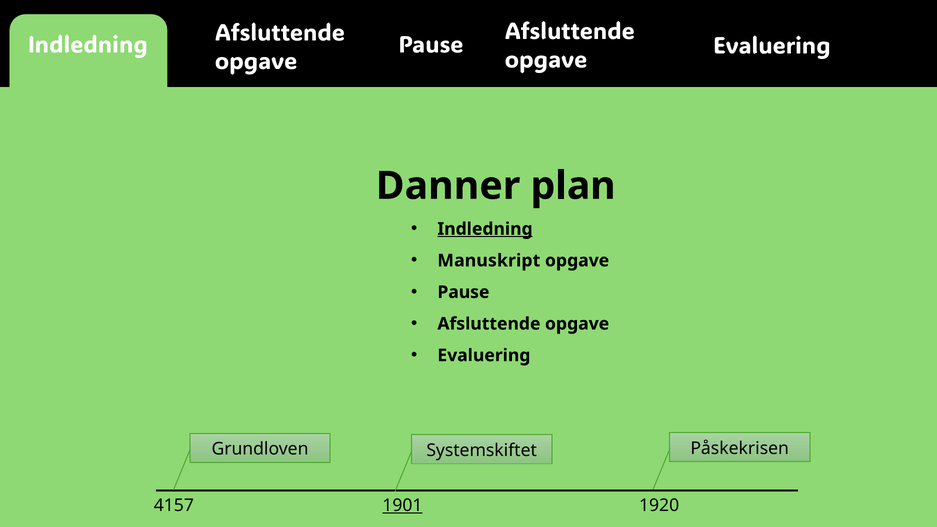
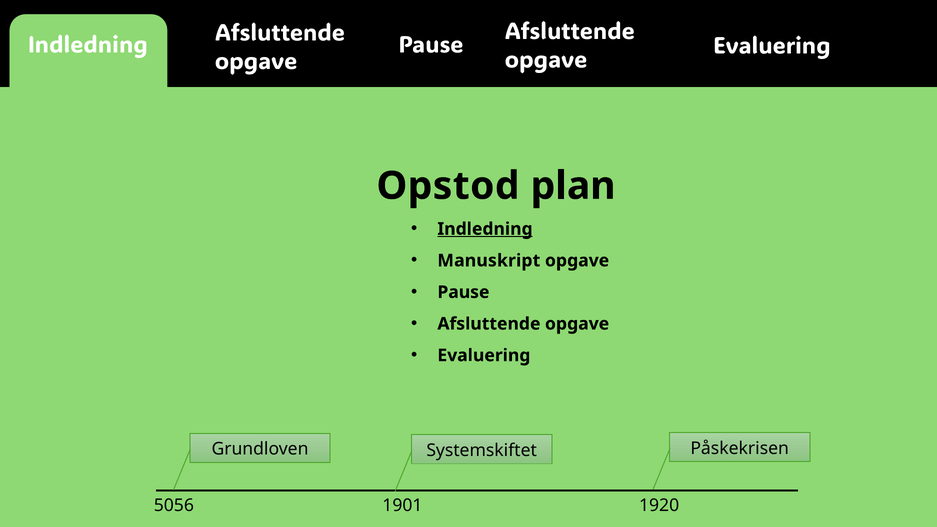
Danner: Danner -> Opstod
4157: 4157 -> 5056
1901 underline: present -> none
